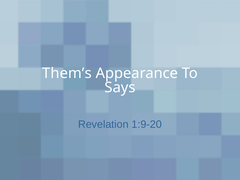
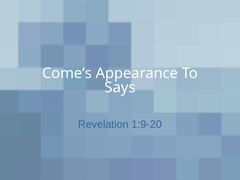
Them’s: Them’s -> Come’s
